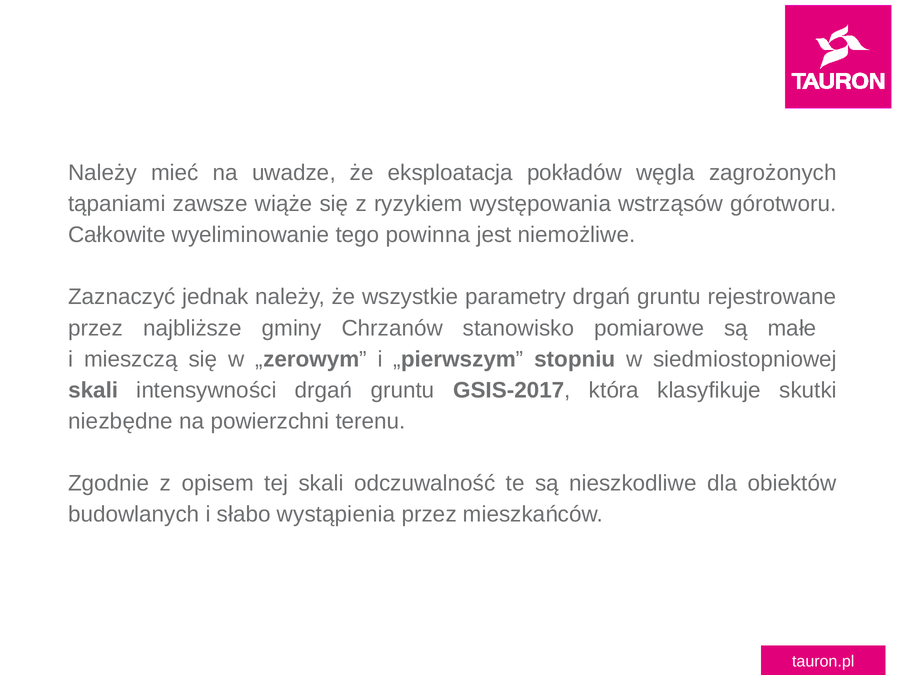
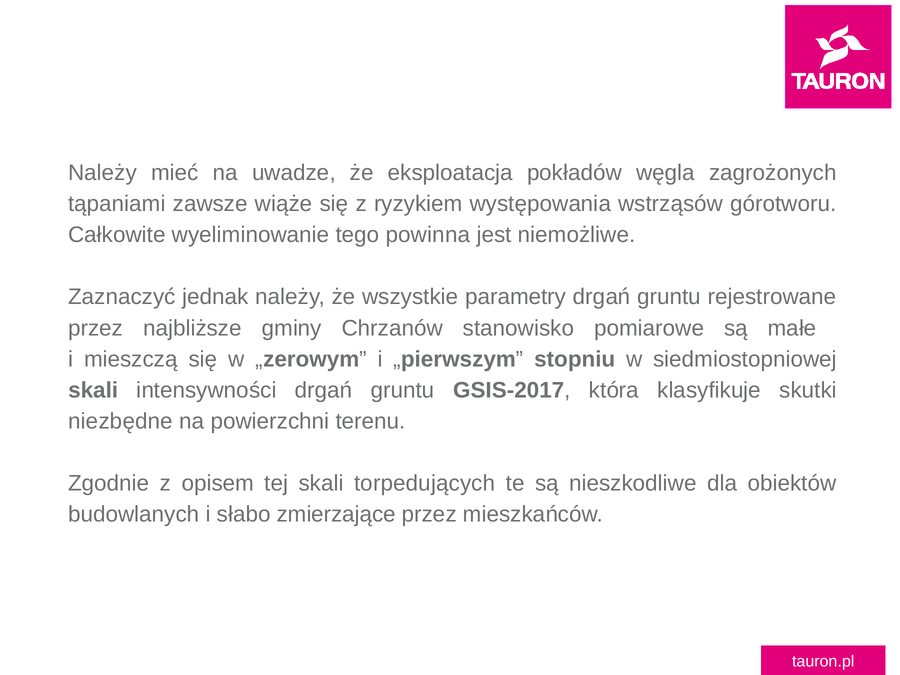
odczuwalność: odczuwalność -> torpedujących
wystąpienia: wystąpienia -> zmierzające
